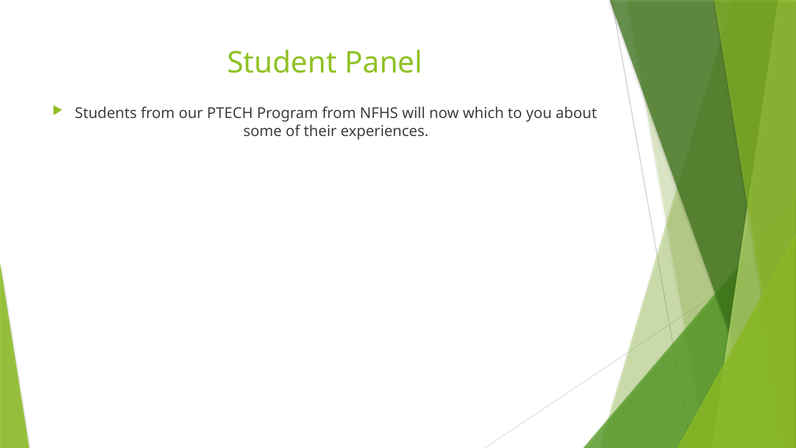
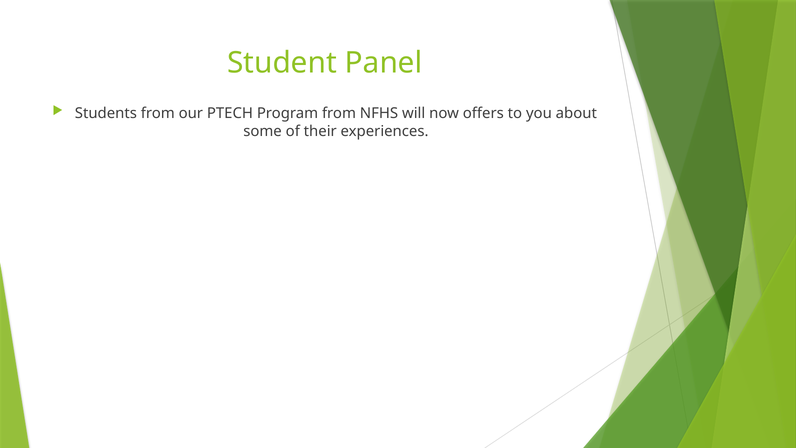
which: which -> offers
